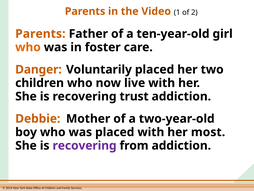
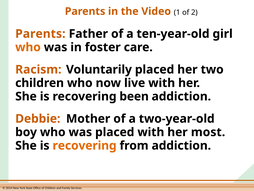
Danger: Danger -> Racism
trust: trust -> been
recovering at (85, 145) colour: purple -> orange
